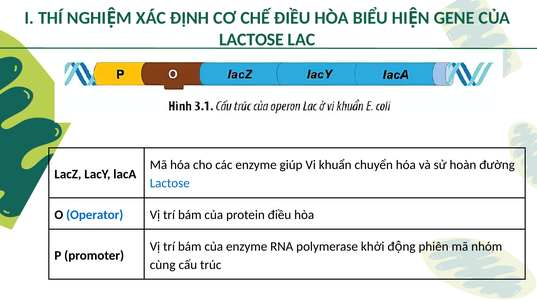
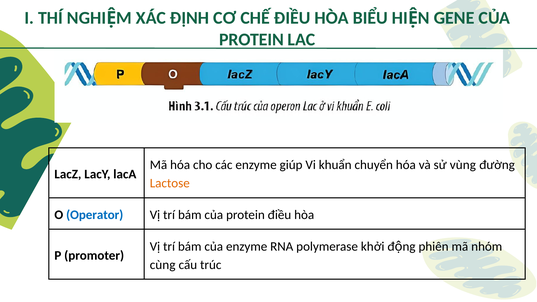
LACTOSE at (252, 39): LACTOSE -> PROTEIN
hoàn: hoàn -> vùng
Lactose at (170, 183) colour: blue -> orange
